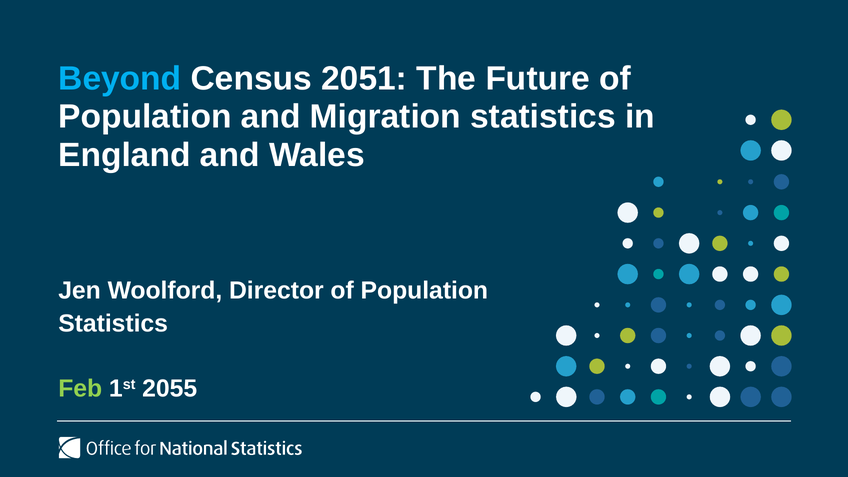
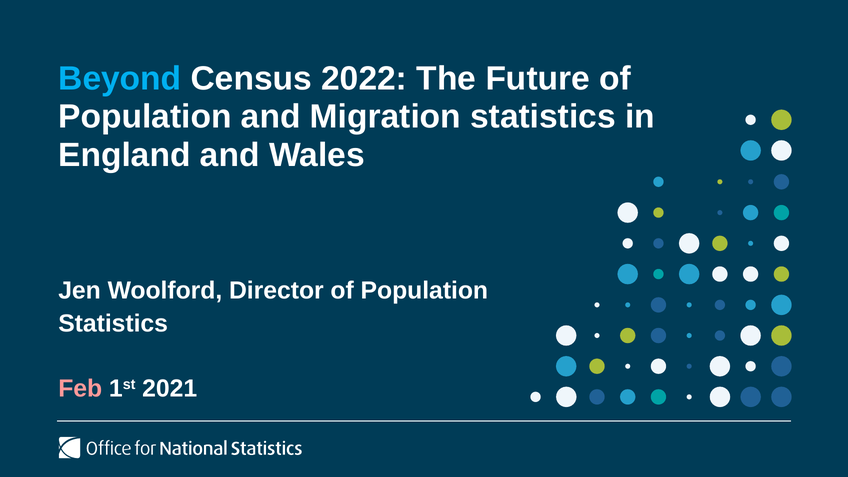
2051: 2051 -> 2022
Feb colour: light green -> pink
2055: 2055 -> 2021
